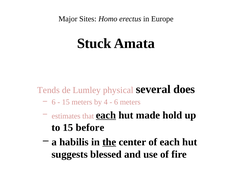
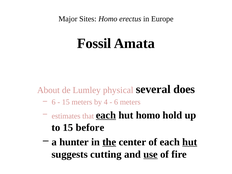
Stuck: Stuck -> Fossil
Tends: Tends -> About
hut made: made -> homo
habilis: habilis -> hunter
hut at (190, 142) underline: none -> present
blessed: blessed -> cutting
use underline: none -> present
